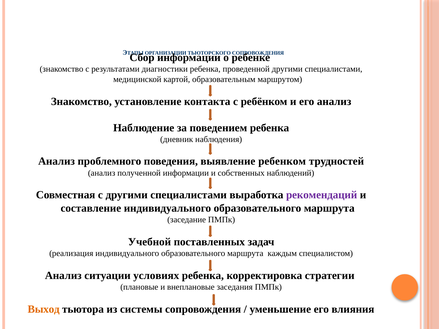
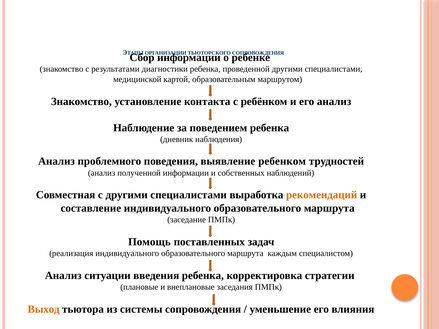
рекомендаций colour: purple -> orange
Учебной: Учебной -> Помощь
условиях: условиях -> введения
